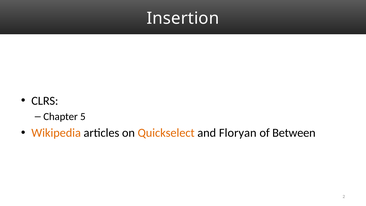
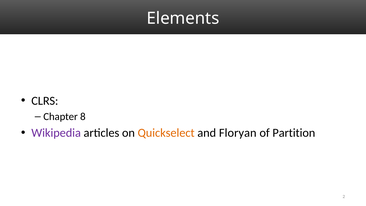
Insertion: Insertion -> Elements
5: 5 -> 8
Wikipedia colour: orange -> purple
Between: Between -> Partition
